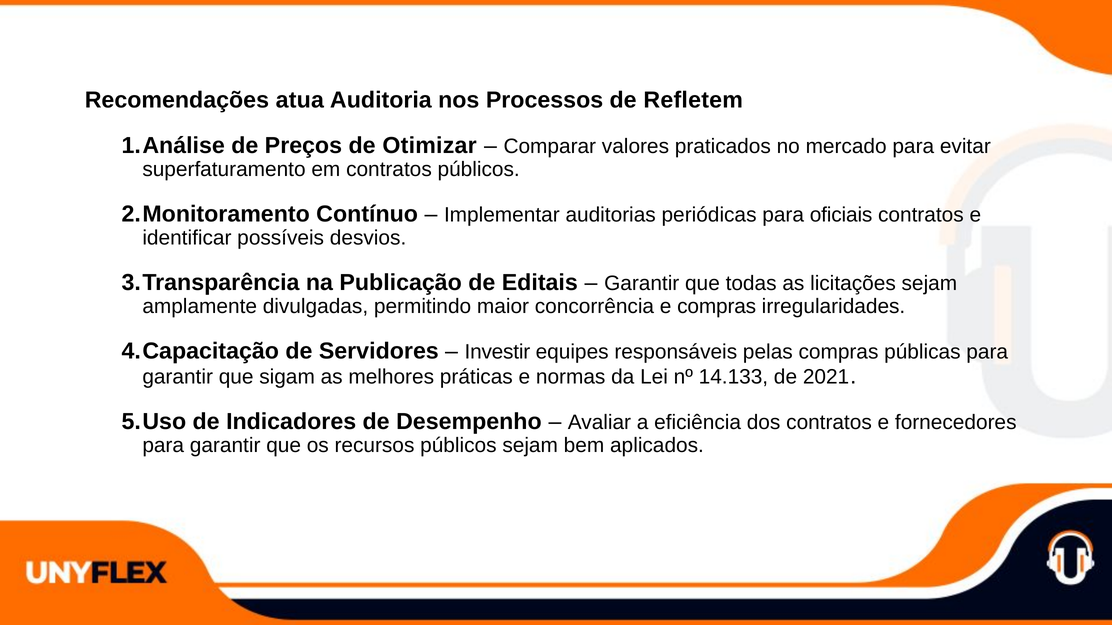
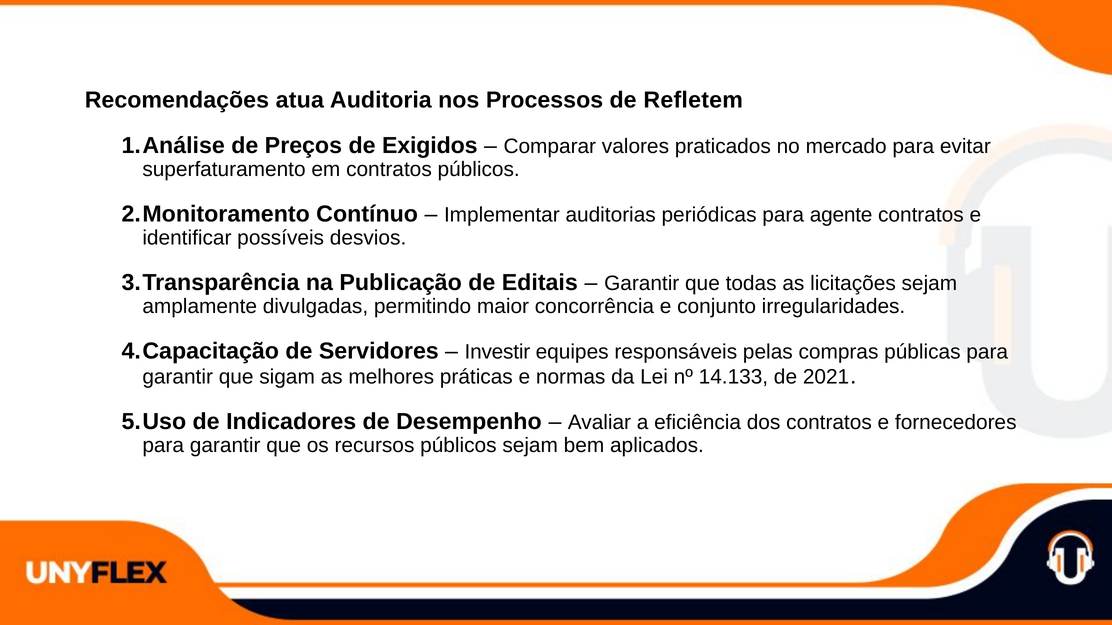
Otimizar: Otimizar -> Exigidos
oficiais: oficiais -> agente
e compras: compras -> conjunto
